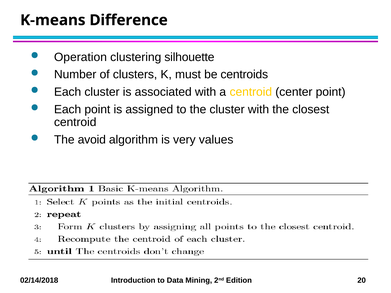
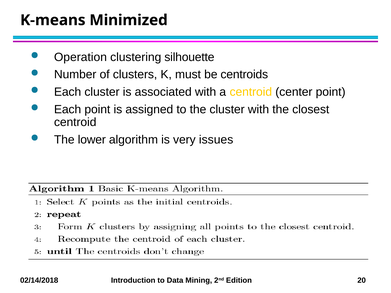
Difference: Difference -> Minimized
avoid: avoid -> lower
values: values -> issues
